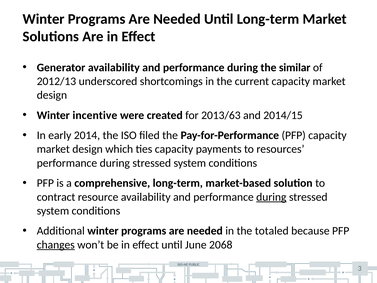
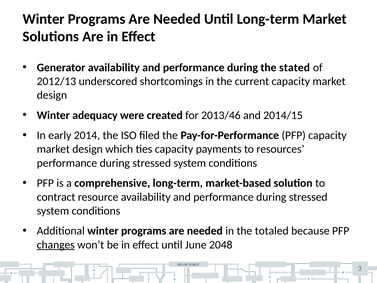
similar: similar -> stated
incentive: incentive -> adequacy
2013/63: 2013/63 -> 2013/46
during at (271, 197) underline: present -> none
2068: 2068 -> 2048
